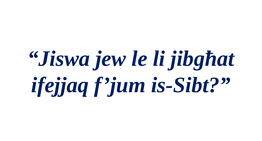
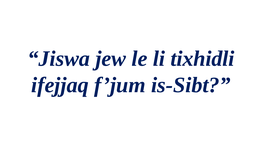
jibgħat: jibgħat -> tixhidli
